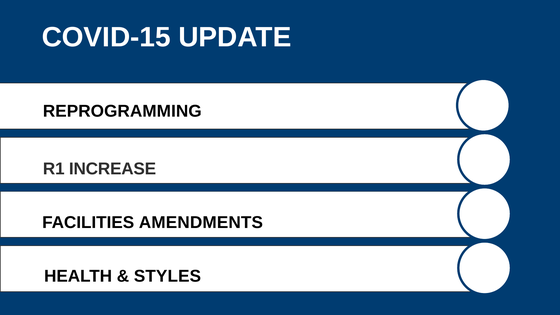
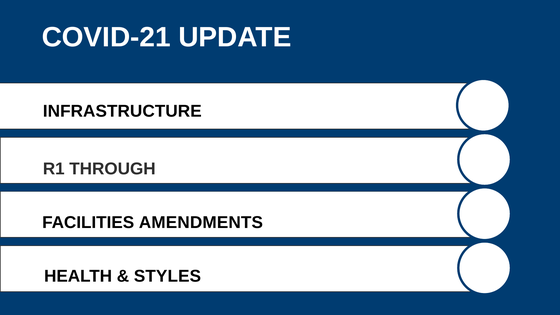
COVID-15: COVID-15 -> COVID-21
REPROGRAMMING: REPROGRAMMING -> INFRASTRUCTURE
INCREASE: INCREASE -> THROUGH
